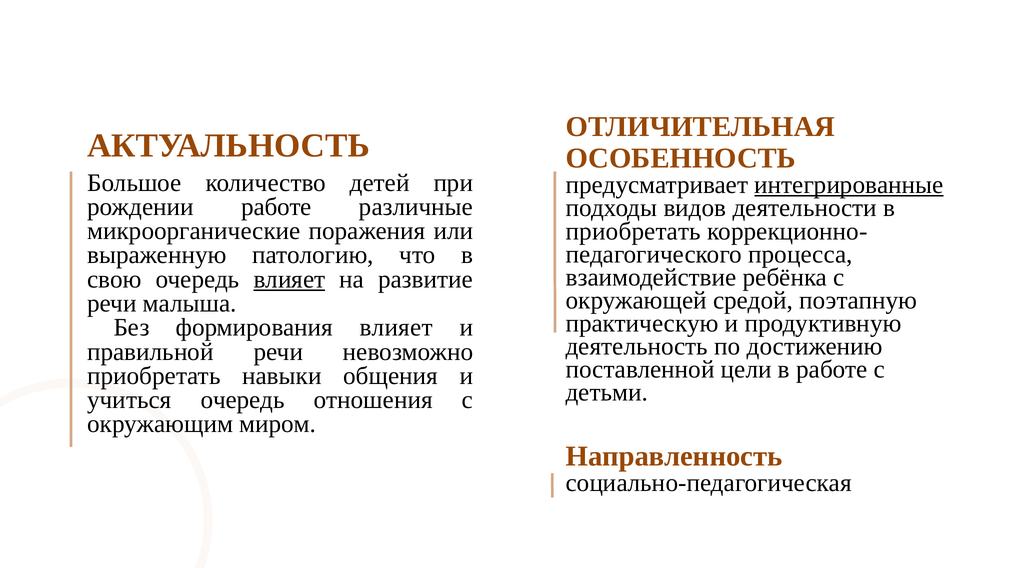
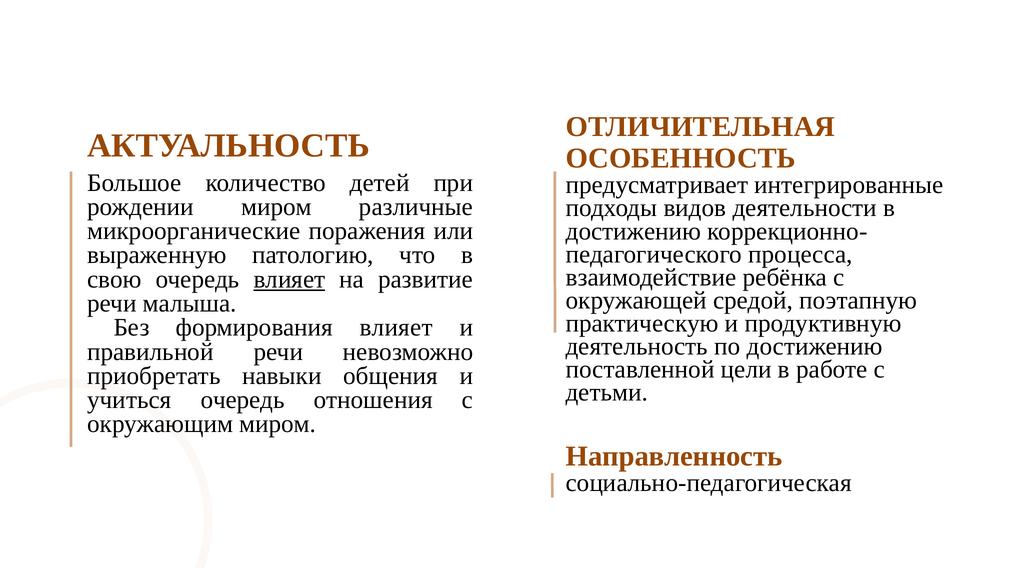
интегрированные underline: present -> none
рождении работе: работе -> миром
приобретать at (633, 231): приобретать -> достижению
